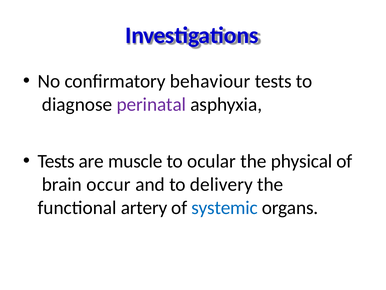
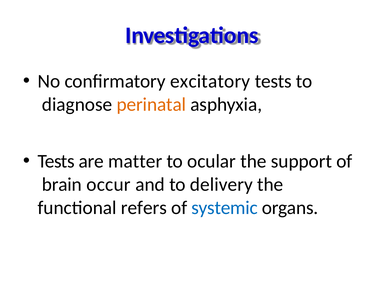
behaviour: behaviour -> excitatory
perinatal colour: purple -> orange
muscle: muscle -> matter
physical: physical -> support
artery: artery -> refers
